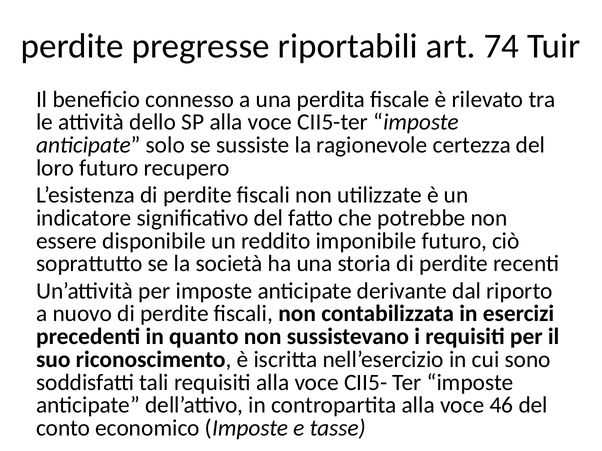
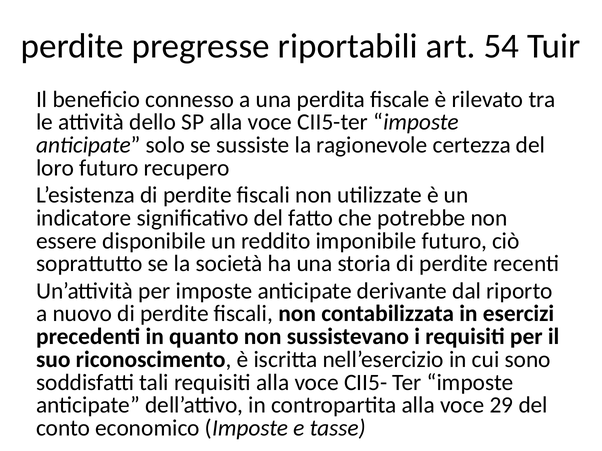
74: 74 -> 54
46: 46 -> 29
